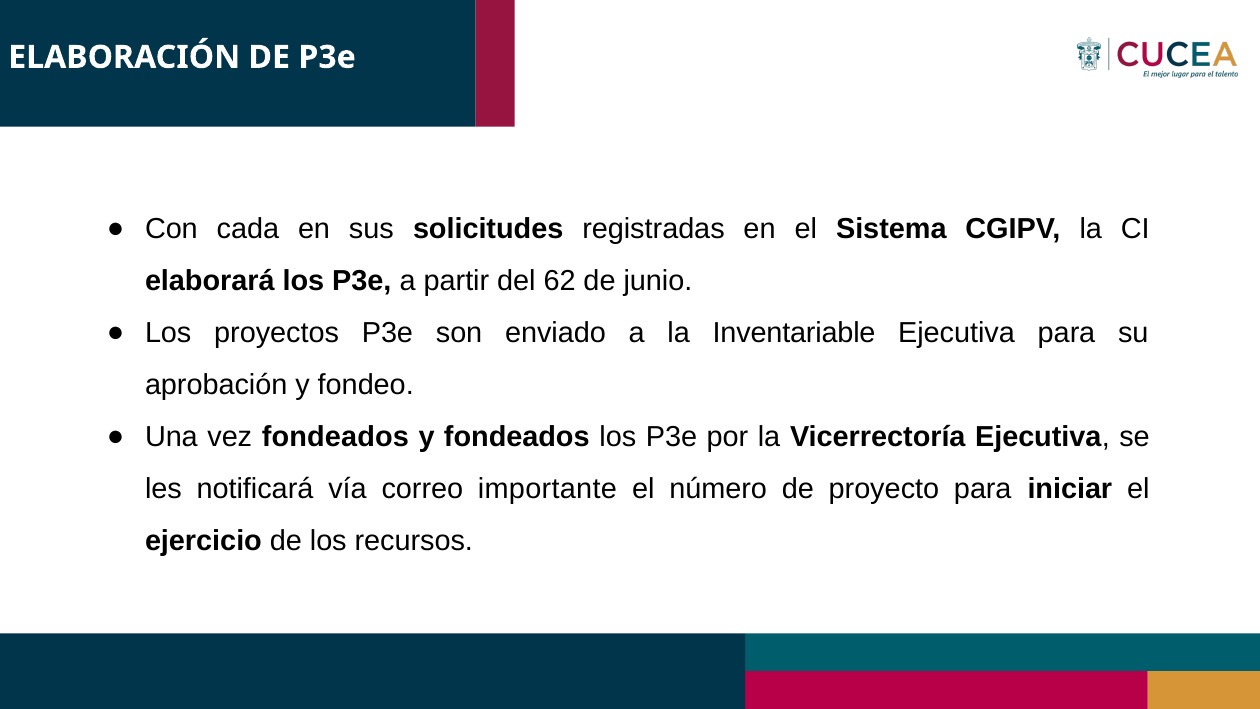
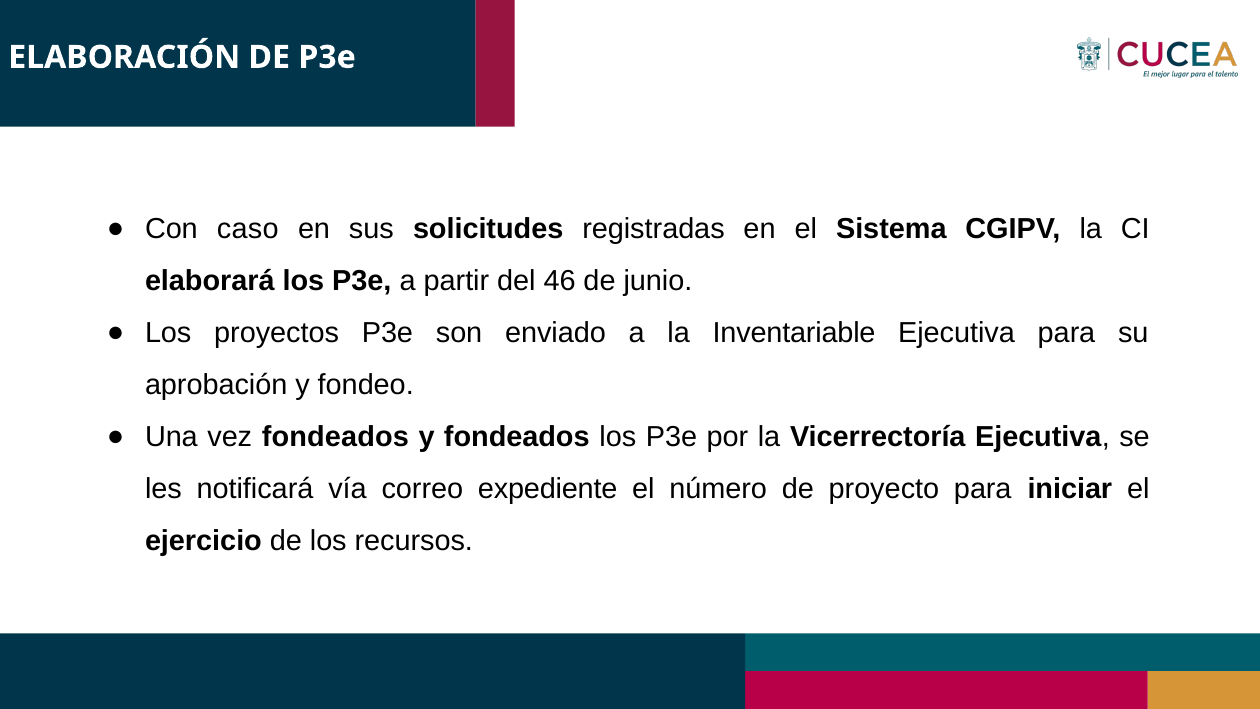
cada: cada -> caso
62: 62 -> 46
importante: importante -> expediente
